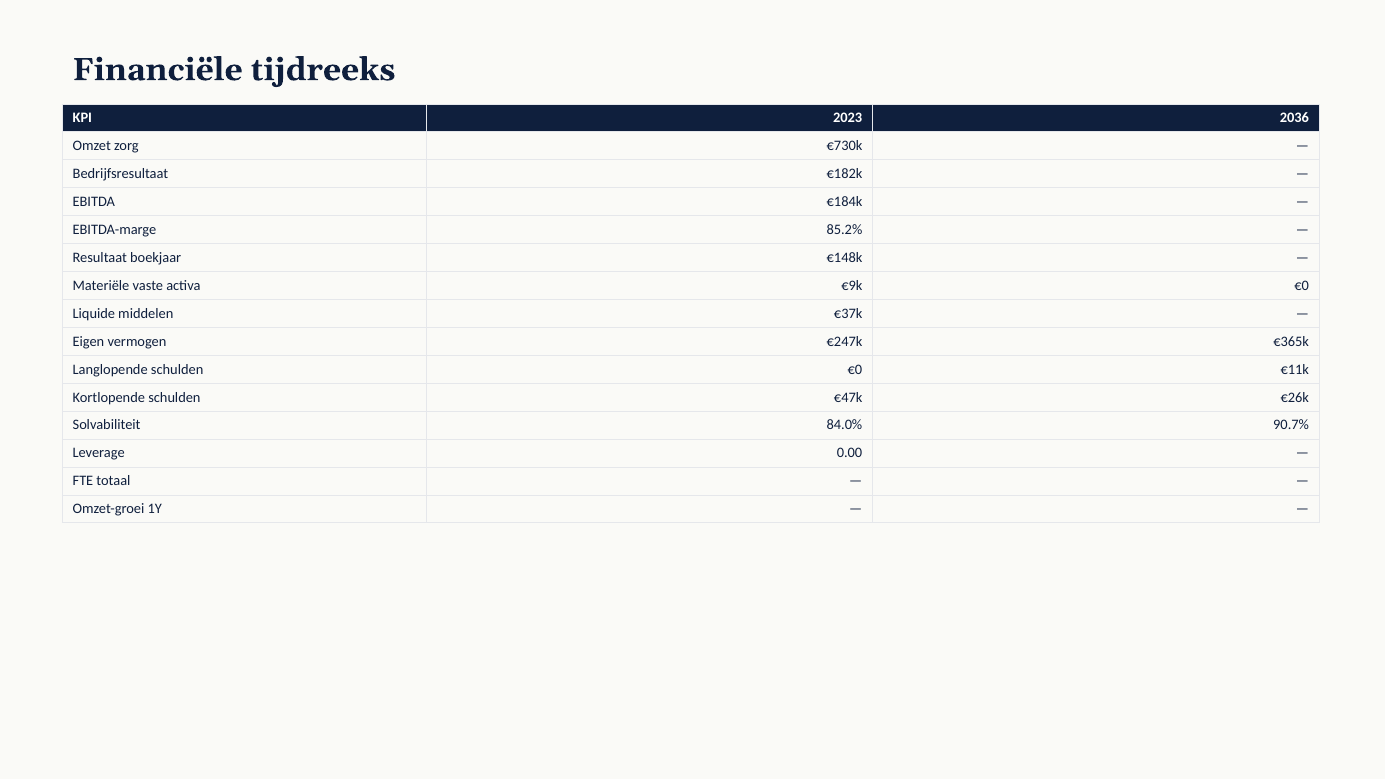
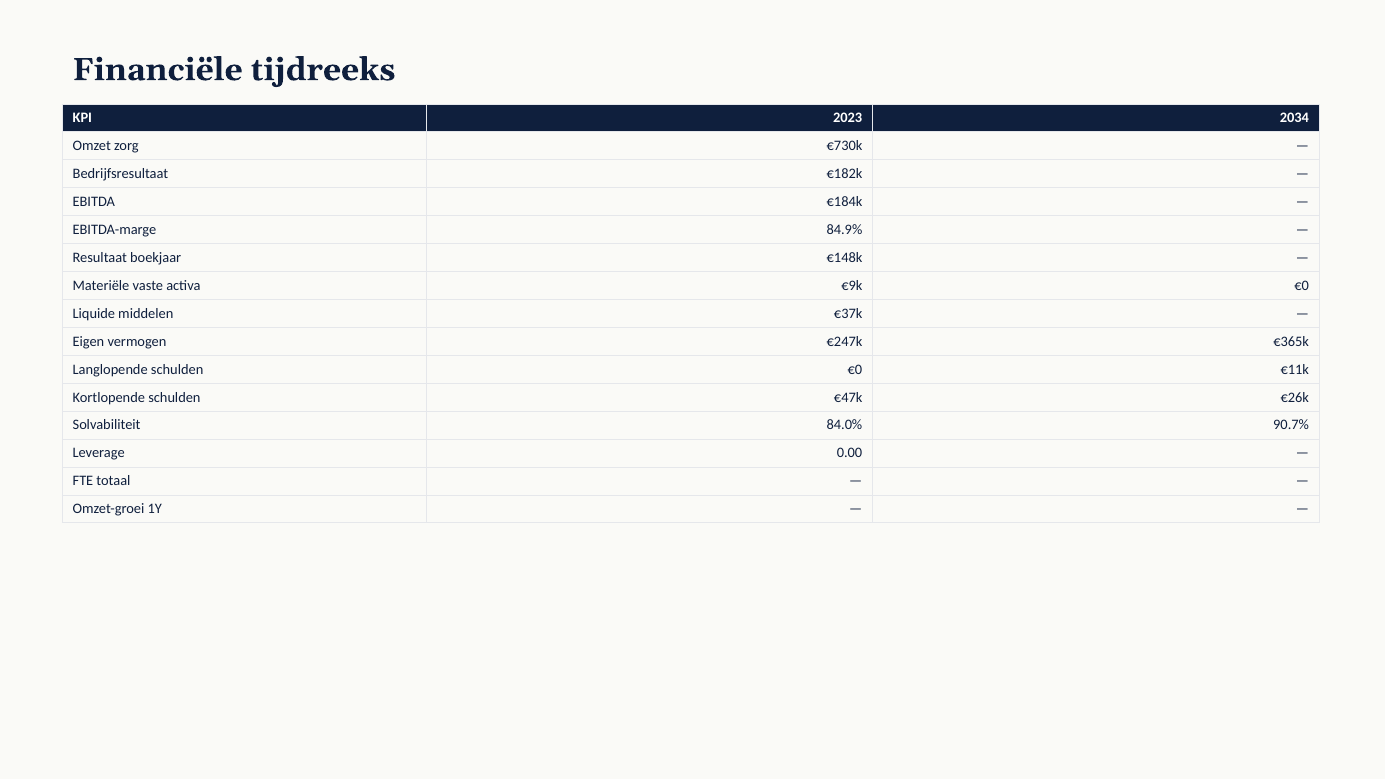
2036: 2036 -> 2034
85.2%: 85.2% -> 84.9%
